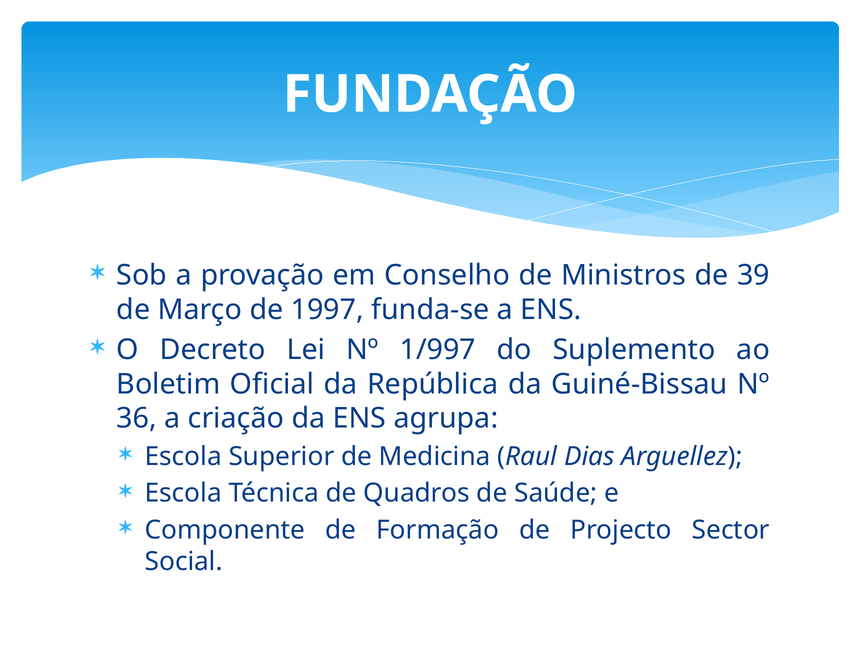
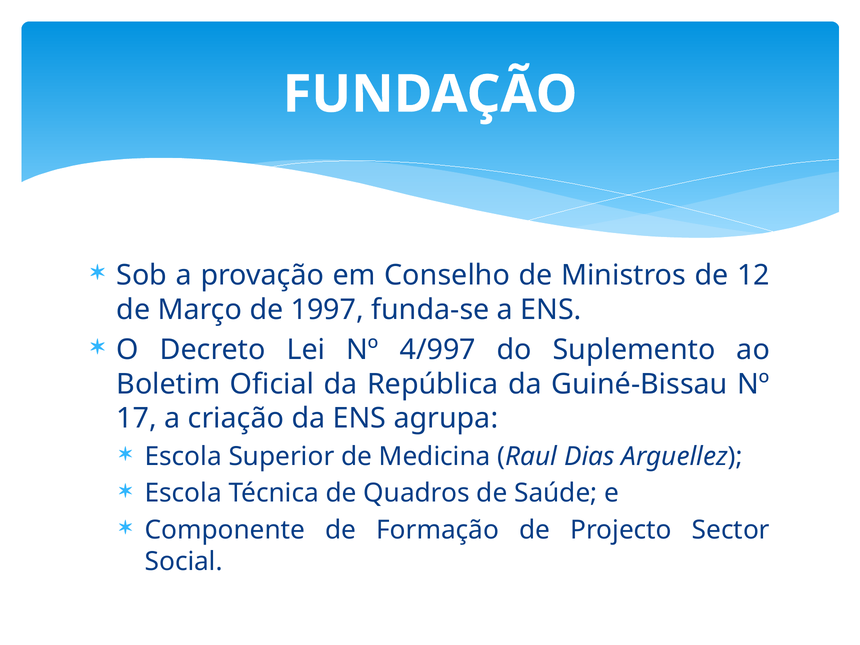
39: 39 -> 12
1/997: 1/997 -> 4/997
36: 36 -> 17
